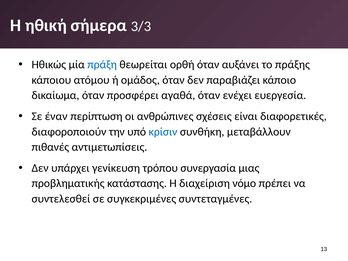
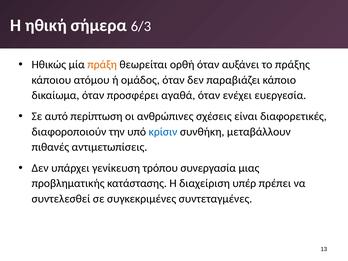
3/3: 3/3 -> 6/3
πράξη colour: blue -> orange
έναν: έναν -> αυτό
νόμο: νόμο -> υπέρ
